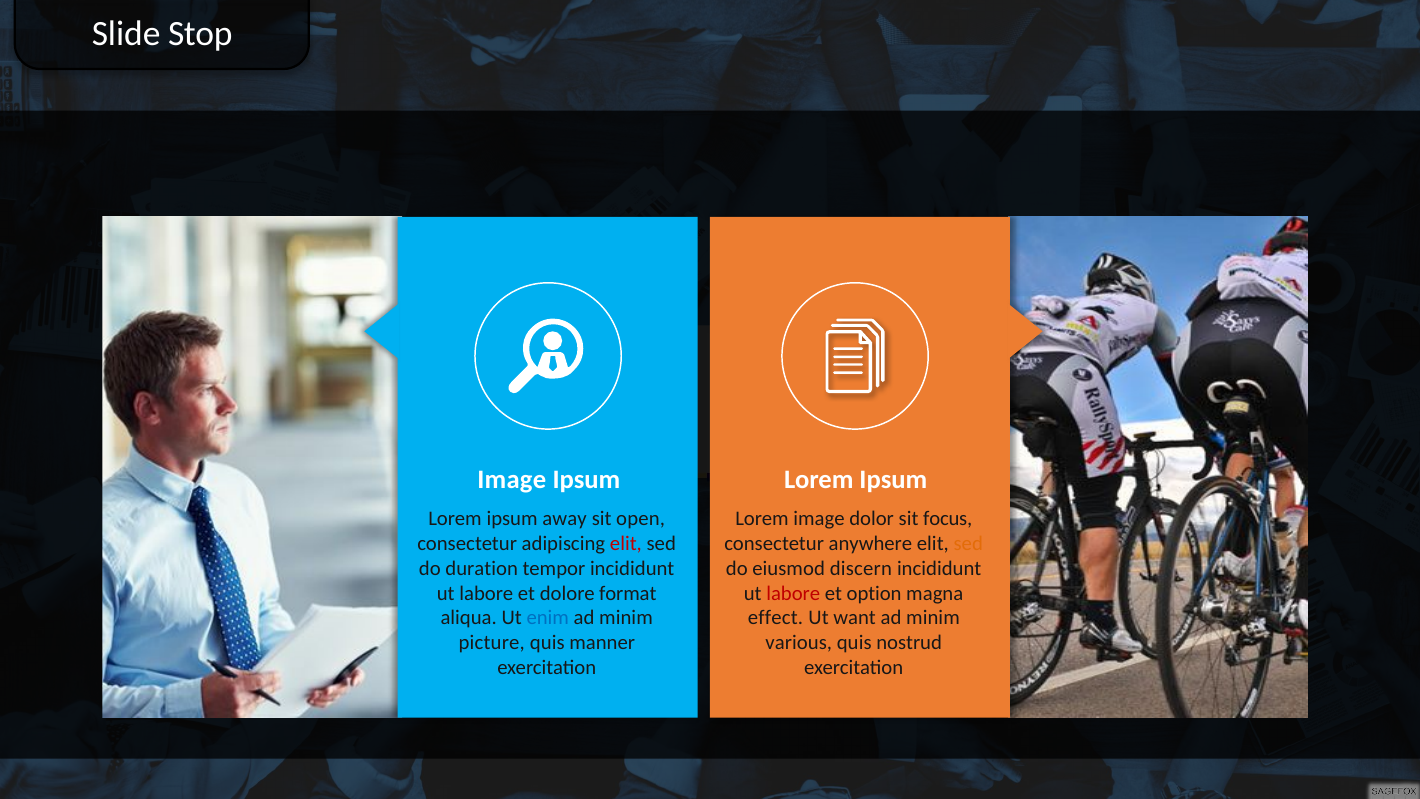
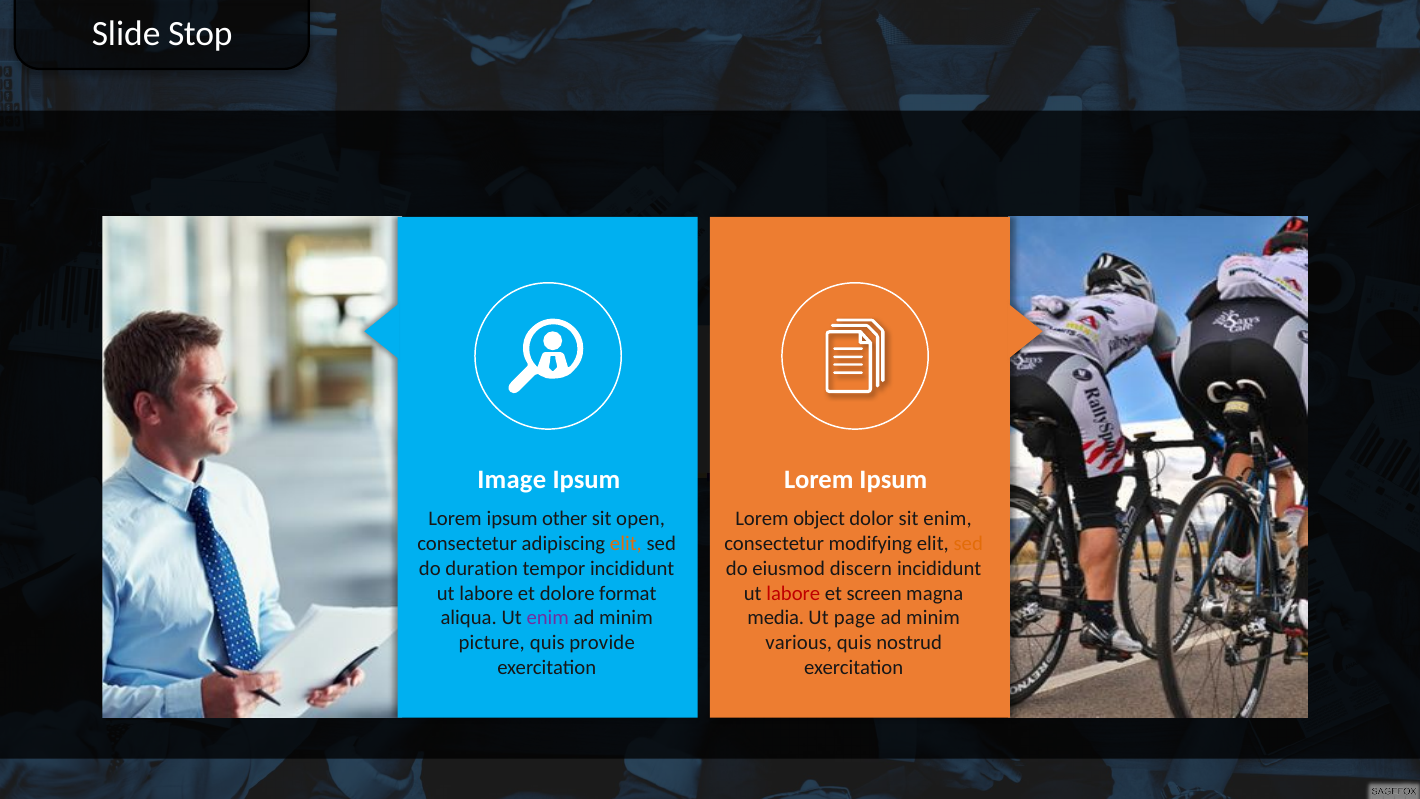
away: away -> other
Lorem image: image -> object
sit focus: focus -> enim
elit at (626, 543) colour: red -> orange
anywhere: anywhere -> modifying
option: option -> screen
enim at (548, 618) colour: blue -> purple
effect: effect -> media
want: want -> page
manner: manner -> provide
